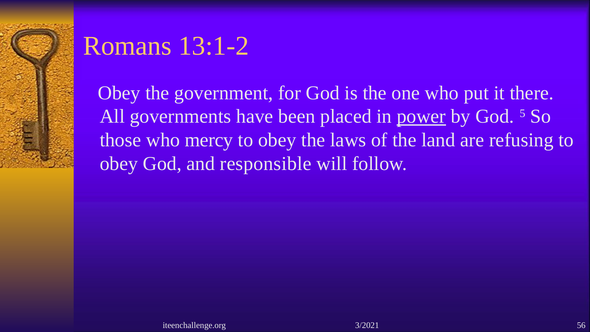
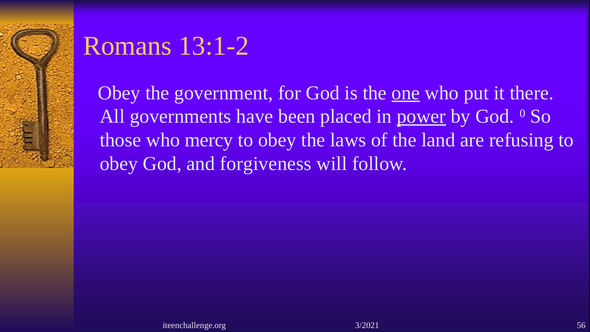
one underline: none -> present
5: 5 -> 0
responsible: responsible -> forgiveness
